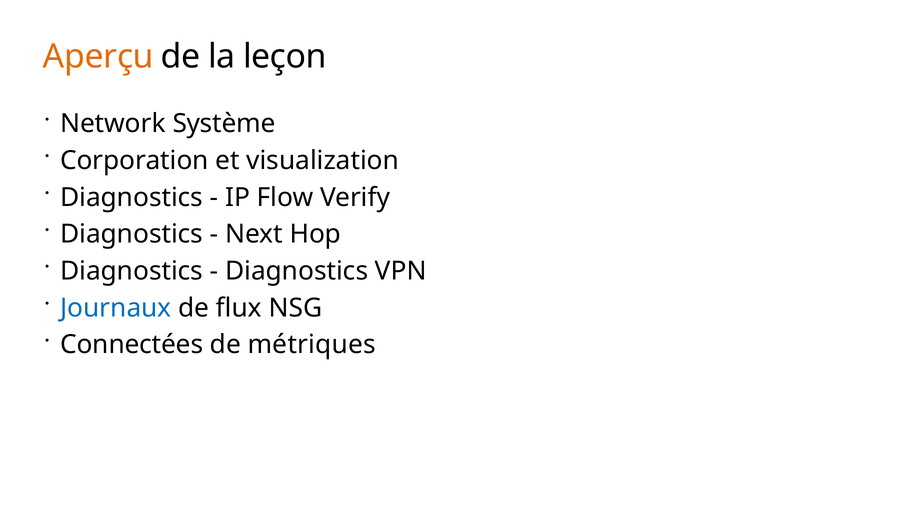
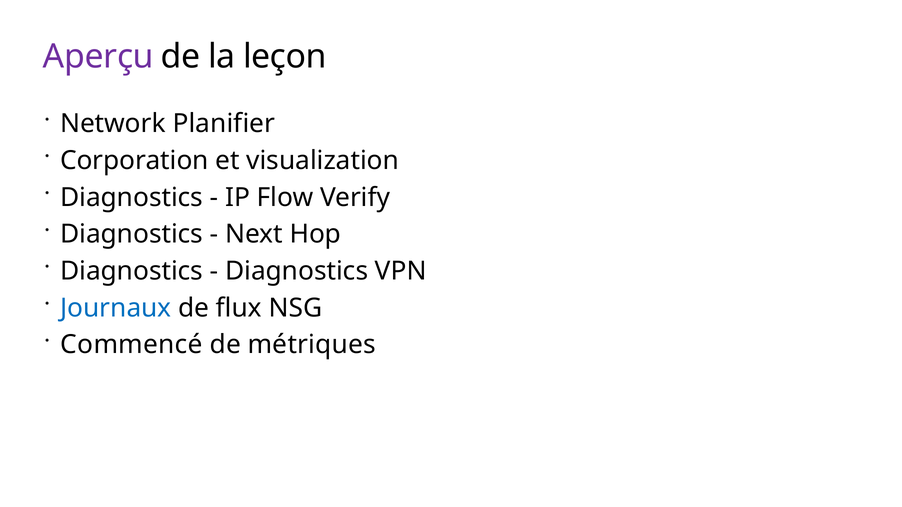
Aperçu colour: orange -> purple
Système: Système -> Planifier
Connectées: Connectées -> Commencé
